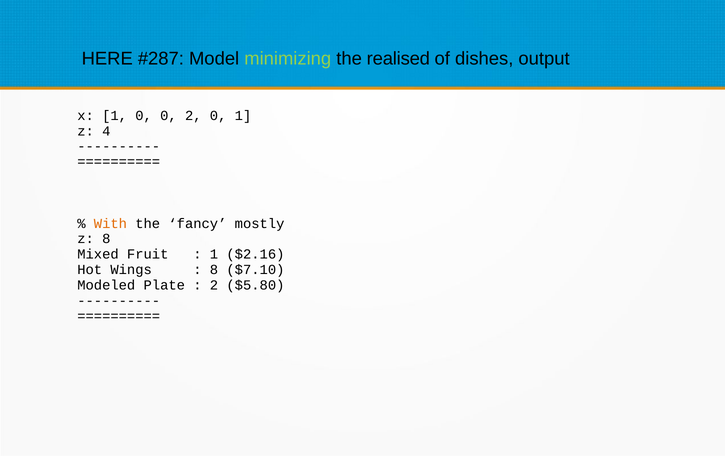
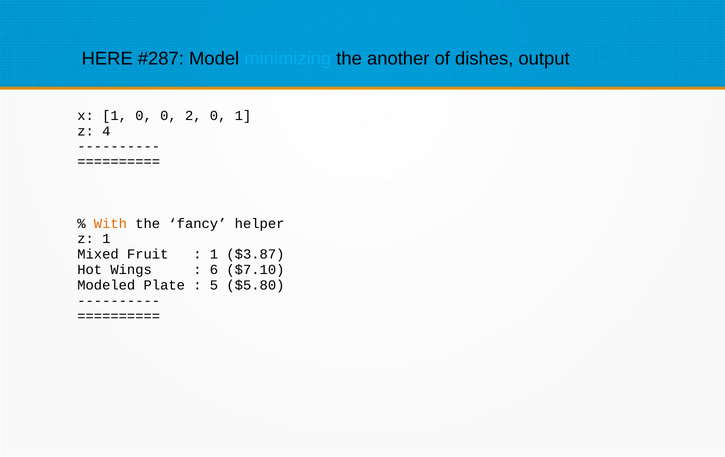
minimizing colour: light green -> light blue
realised: realised -> another
mostly: mostly -> helper
z 8: 8 -> 1
$2.16: $2.16 -> $3.87
8 at (214, 270): 8 -> 6
2 at (214, 285): 2 -> 5
